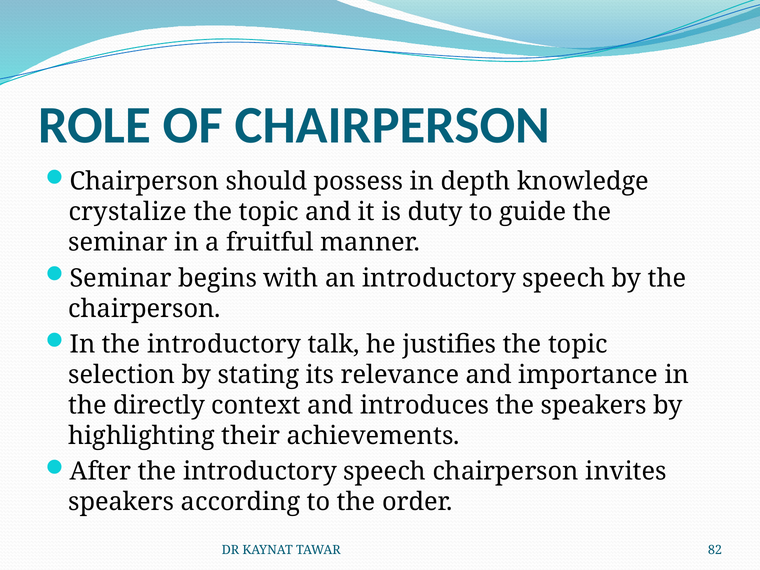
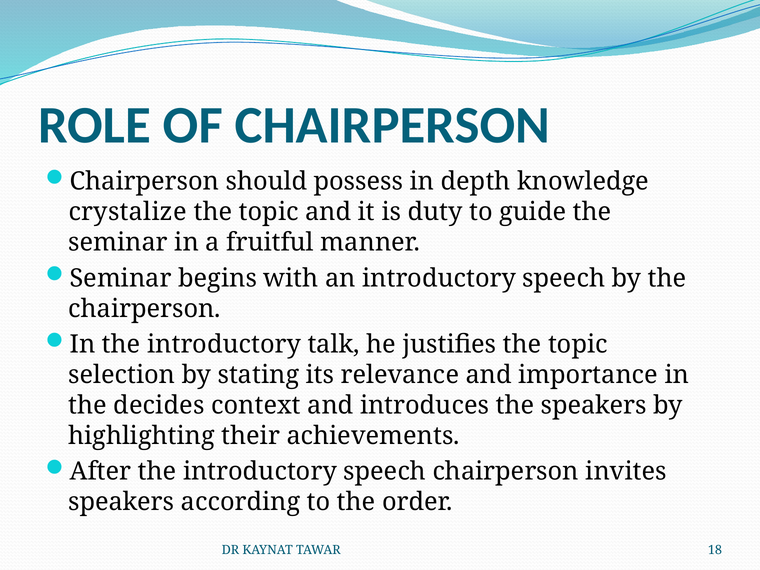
directly: directly -> decides
82: 82 -> 18
